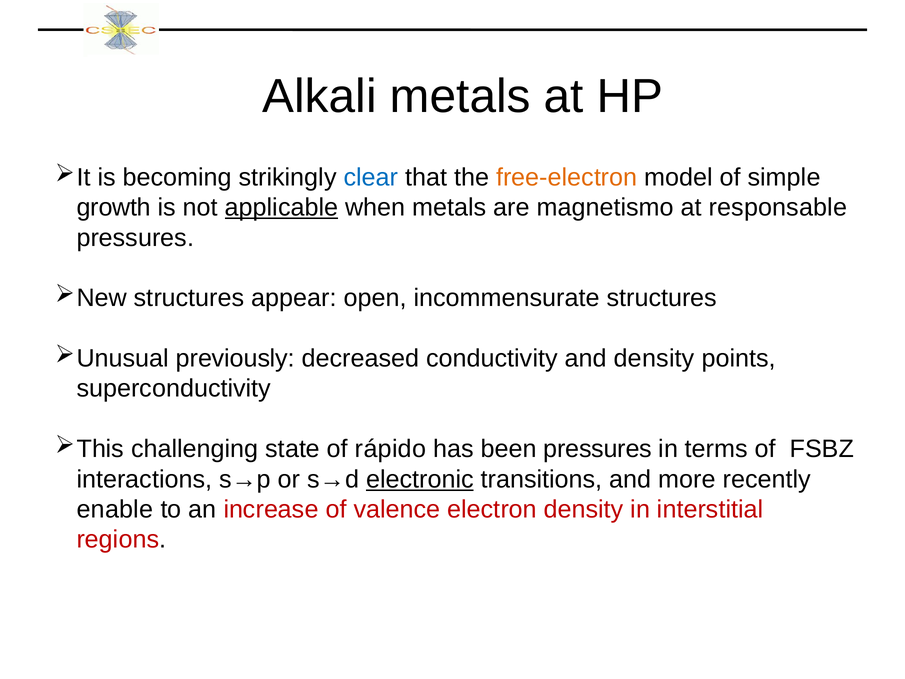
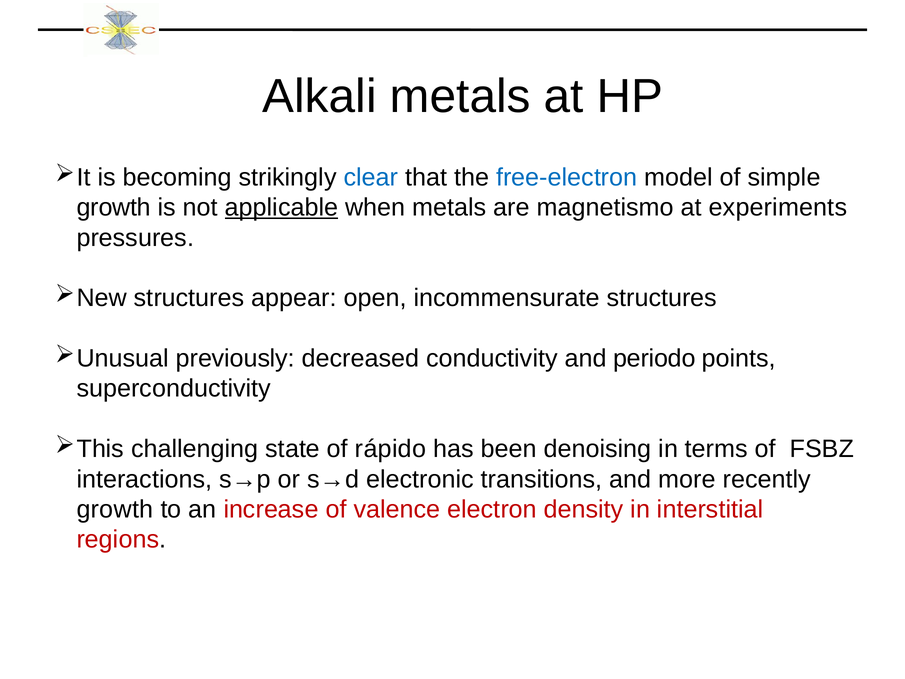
free-electron colour: orange -> blue
responsable: responsable -> experiments
and density: density -> periodo
been pressures: pressures -> denoising
electronic underline: present -> none
enable at (115, 509): enable -> growth
